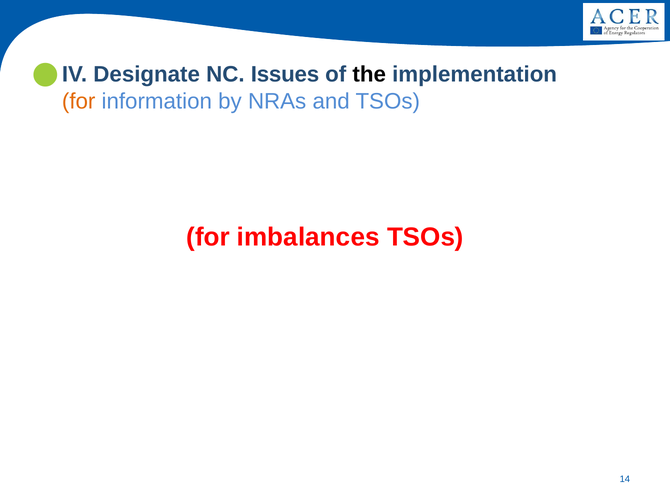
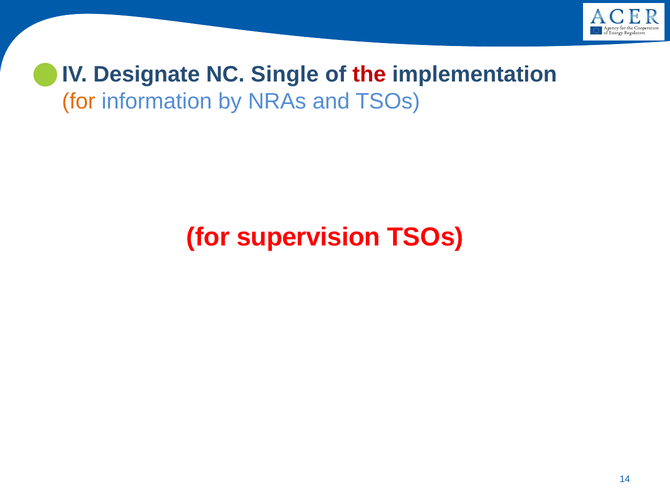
Issues: Issues -> Single
the colour: black -> red
imbalances: imbalances -> supervision
